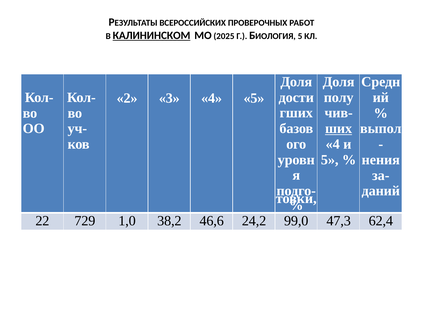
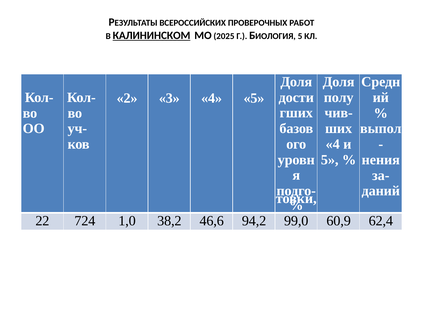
ших underline: present -> none
729: 729 -> 724
24,2: 24,2 -> 94,2
47,3: 47,3 -> 60,9
